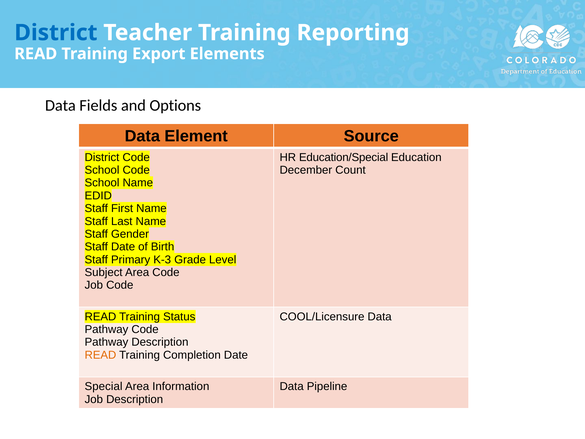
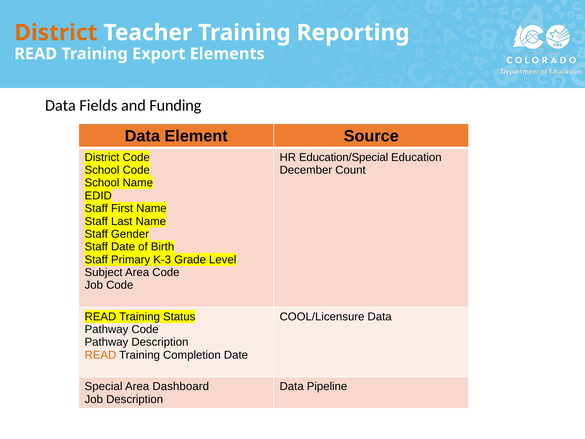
District at (56, 33) colour: blue -> orange
Options: Options -> Funding
Information: Information -> Dashboard
